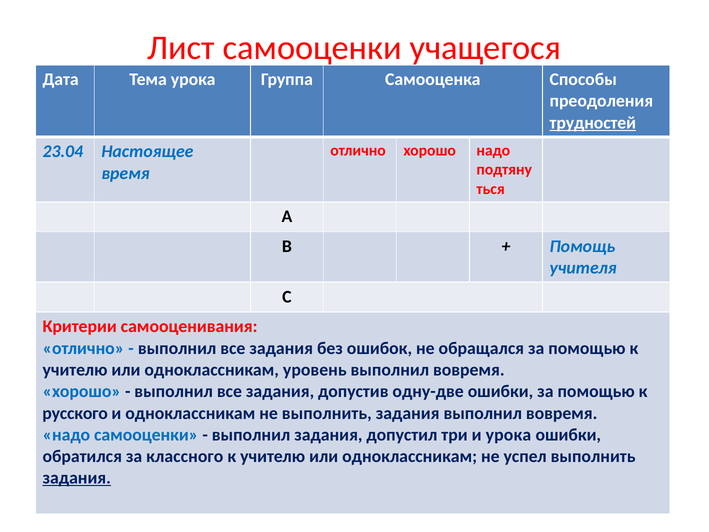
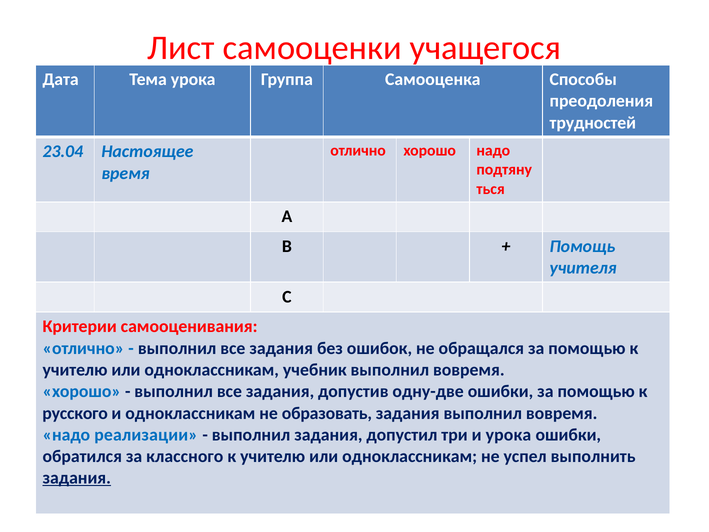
трудностей underline: present -> none
уровень: уровень -> учебник
не выполнить: выполнить -> образовать
надо самооценки: самооценки -> реализации
